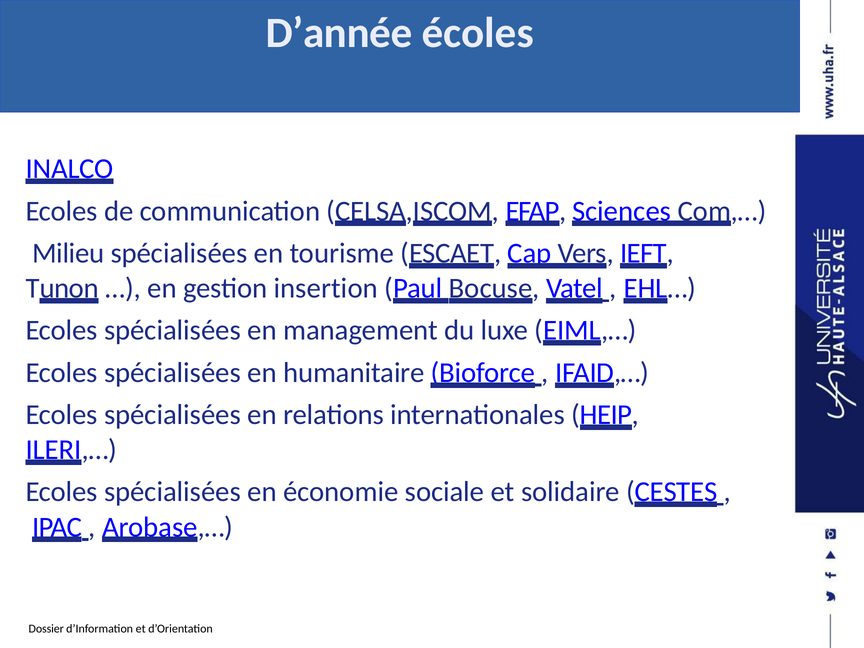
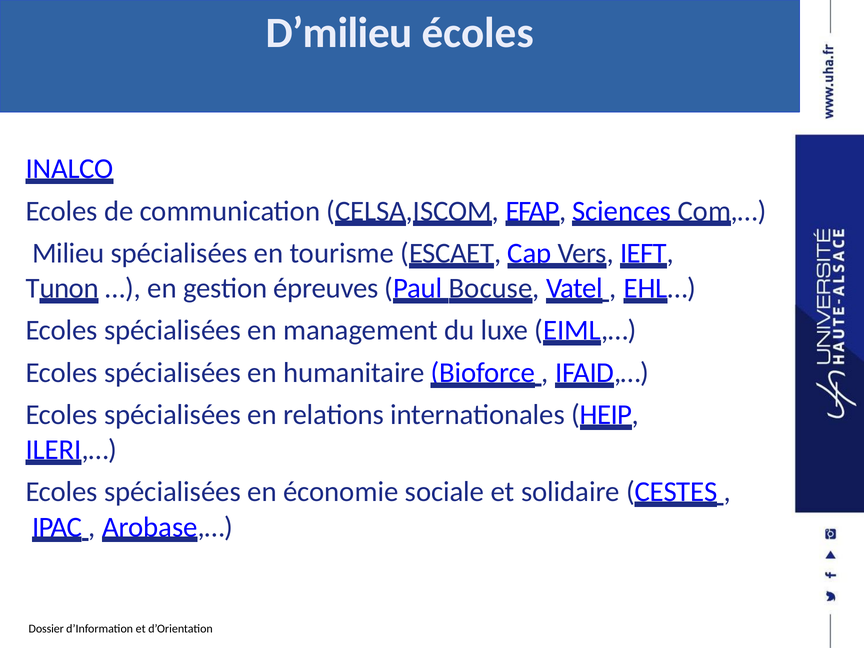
D’année: D’année -> D’milieu
insertion: insertion -> épreuves
